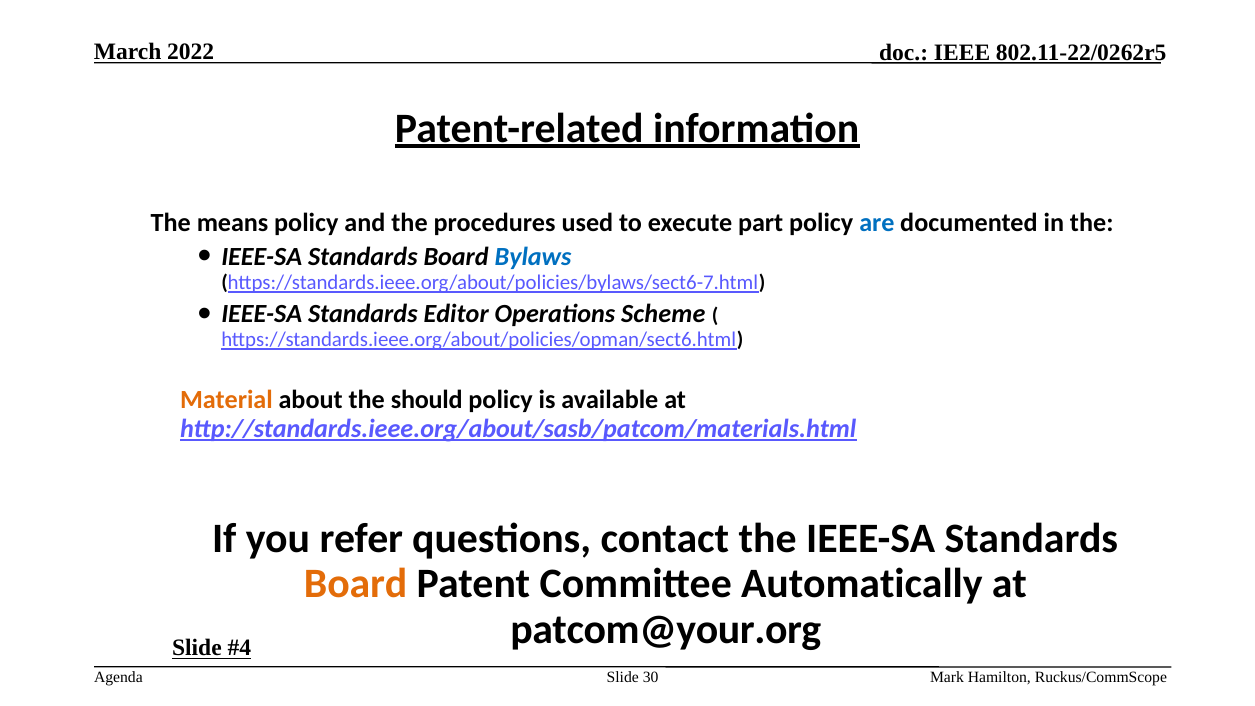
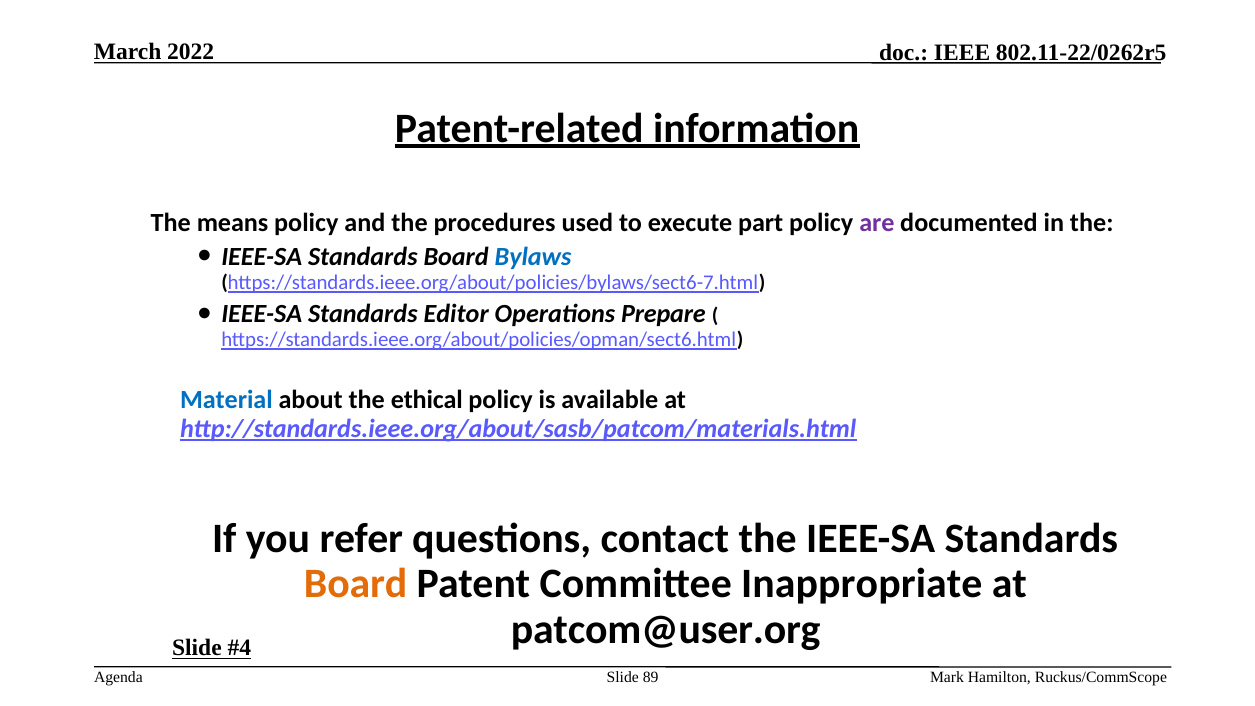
are colour: blue -> purple
Scheme: Scheme -> Prepare
Material colour: orange -> blue
should: should -> ethical
Automatically: Automatically -> Inappropriate
patcom@your.org: patcom@your.org -> patcom@user.org
30: 30 -> 89
